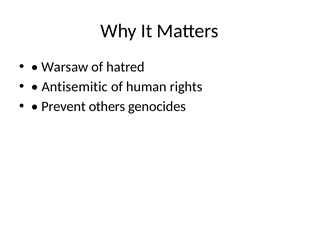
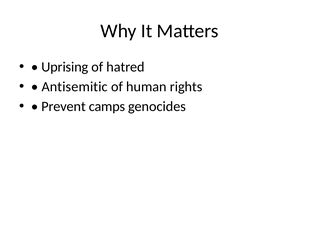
Warsaw: Warsaw -> Uprising
others: others -> camps
